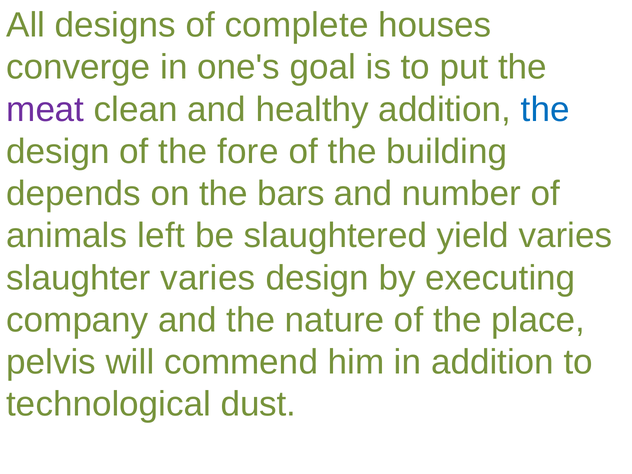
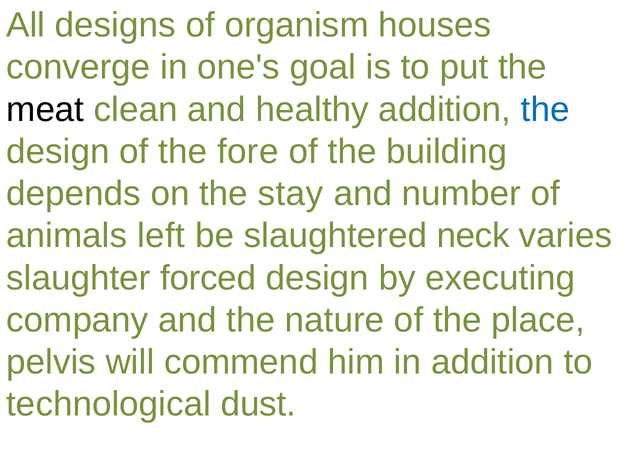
complete: complete -> organism
meat colour: purple -> black
bars: bars -> stay
yield: yield -> neck
slaughter varies: varies -> forced
